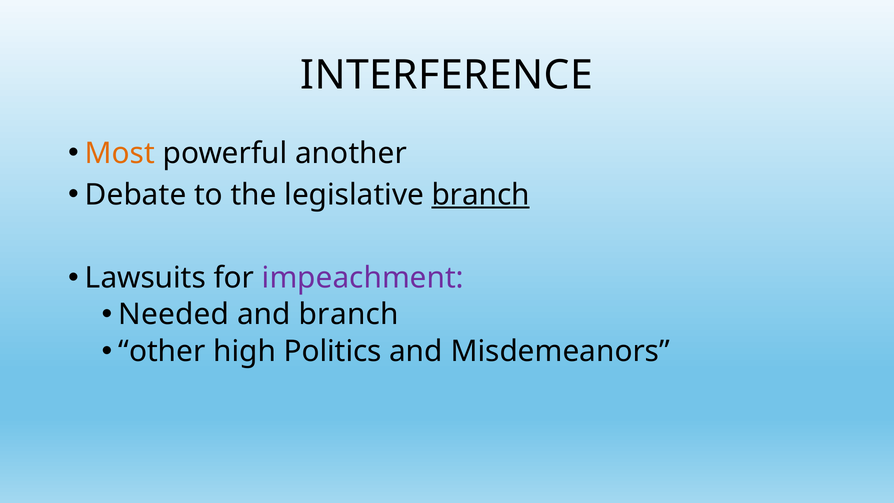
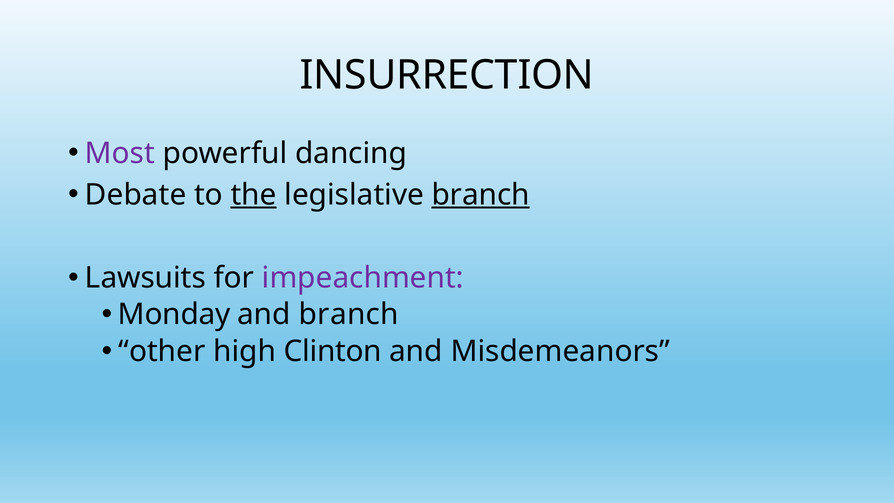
INTERFERENCE: INTERFERENCE -> INSURRECTION
Most colour: orange -> purple
another: another -> dancing
the underline: none -> present
Needed: Needed -> Monday
Politics: Politics -> Clinton
